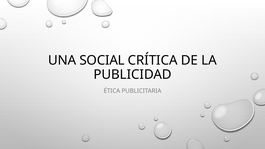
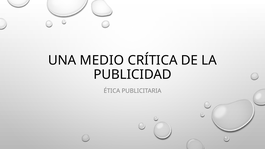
SOCIAL: SOCIAL -> MEDIO
